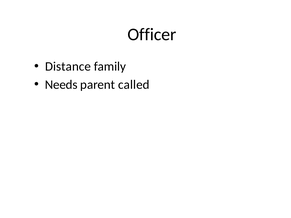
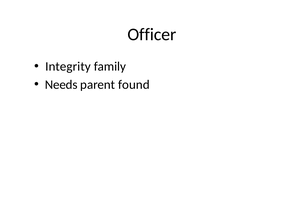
Distance: Distance -> Integrity
called: called -> found
